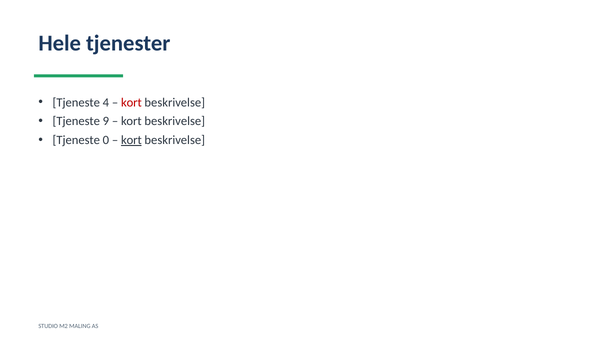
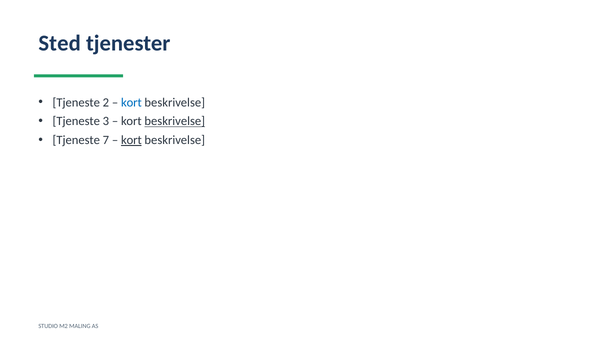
Hele: Hele -> Sted
4: 4 -> 2
kort at (131, 102) colour: red -> blue
9: 9 -> 3
beskrivelse at (175, 121) underline: none -> present
0: 0 -> 7
